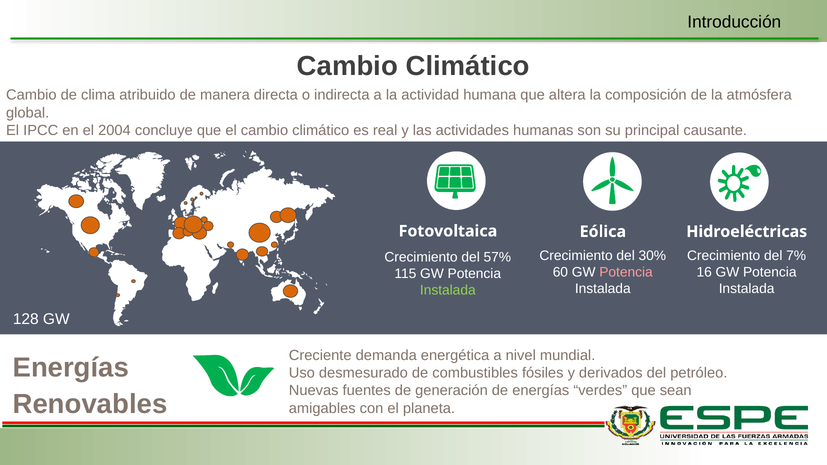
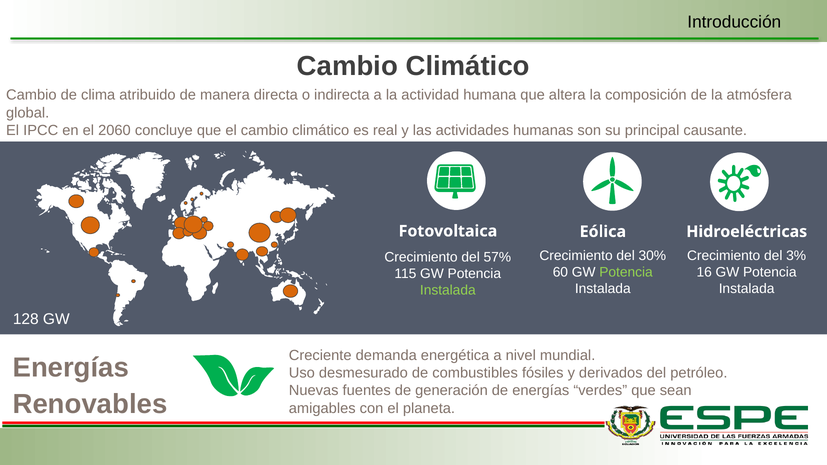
2004: 2004 -> 2060
7%: 7% -> 3%
Potencia at (626, 272) colour: pink -> light green
